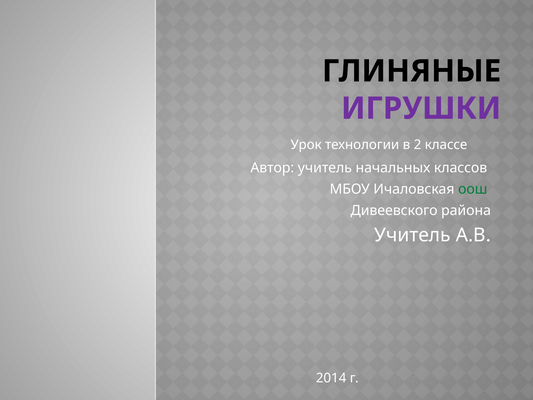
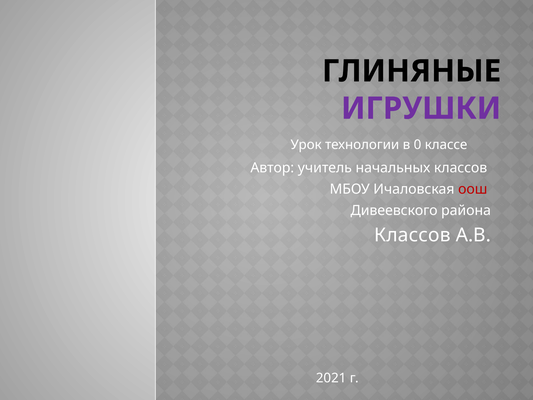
2: 2 -> 0
оош colour: green -> red
Учитель at (413, 235): Учитель -> Классов
2014: 2014 -> 2021
